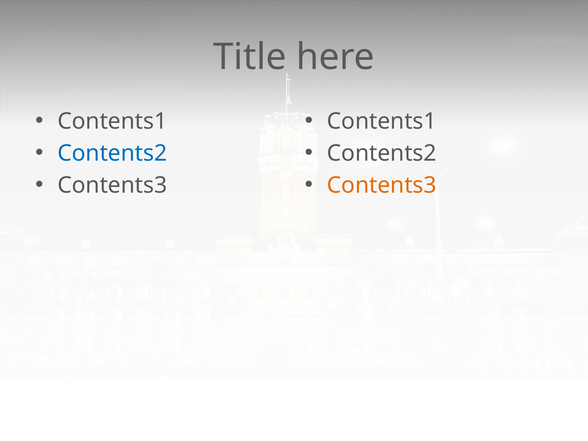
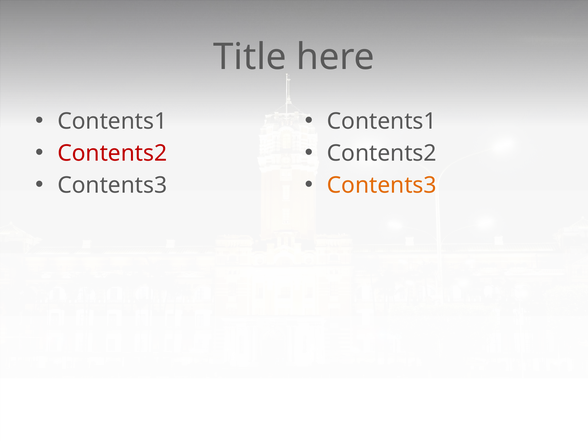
Contents2 at (112, 153) colour: blue -> red
